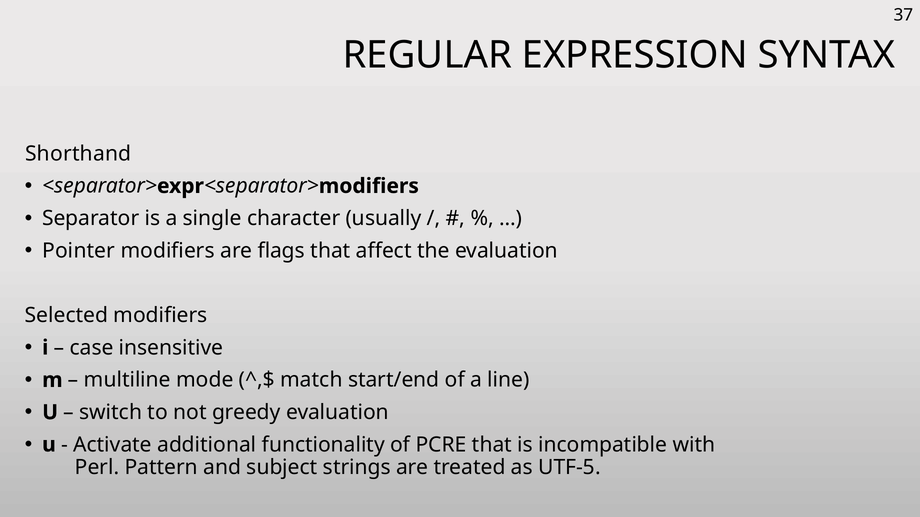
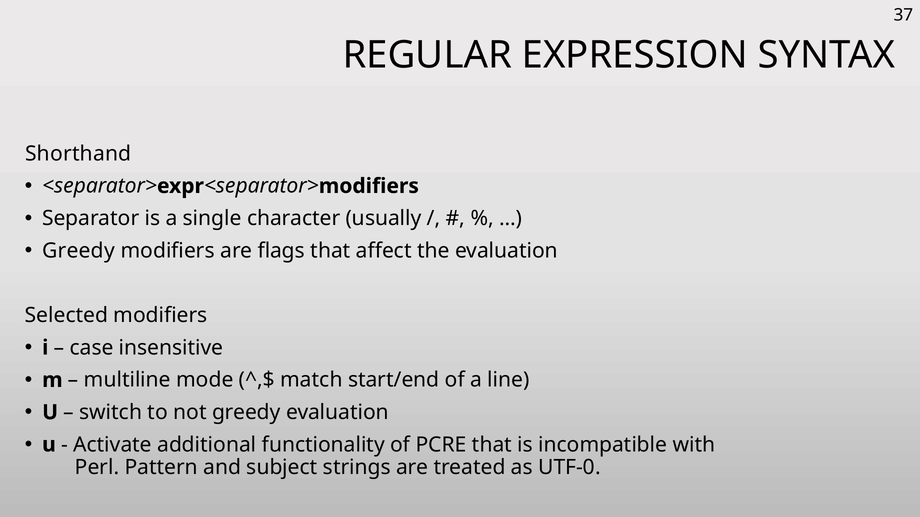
Pointer at (79, 251): Pointer -> Greedy
UTF-5: UTF-5 -> UTF-0
